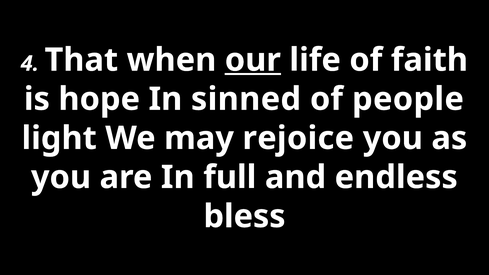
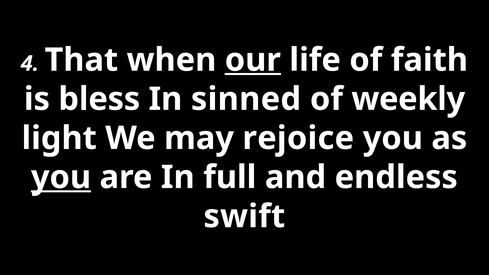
hope: hope -> bless
people: people -> weekly
you at (61, 177) underline: none -> present
bless: bless -> swift
